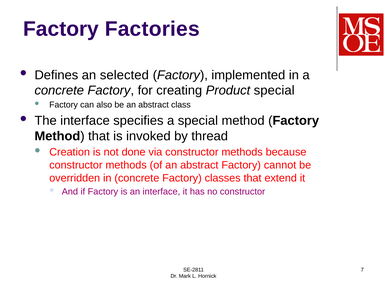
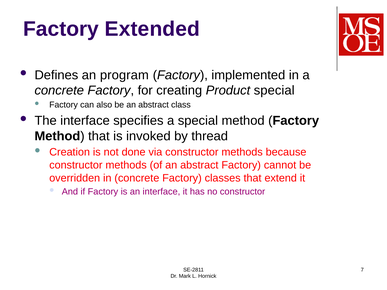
Factories: Factories -> Extended
selected: selected -> program
